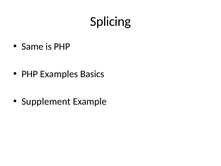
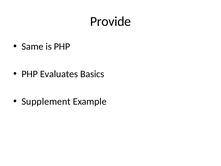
Splicing: Splicing -> Provide
Examples: Examples -> Evaluates
